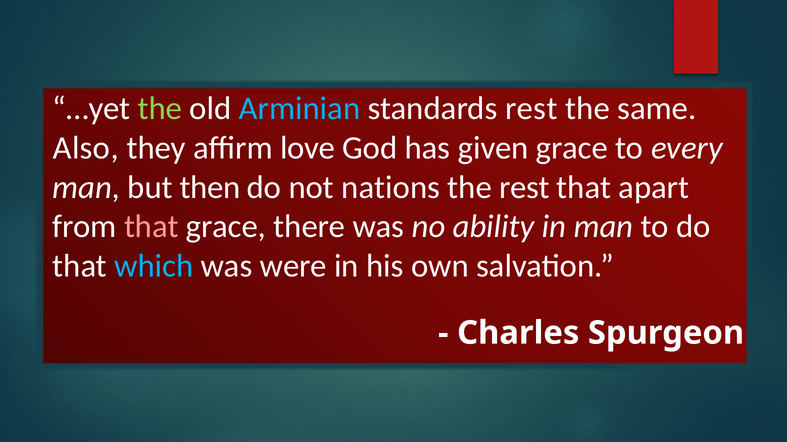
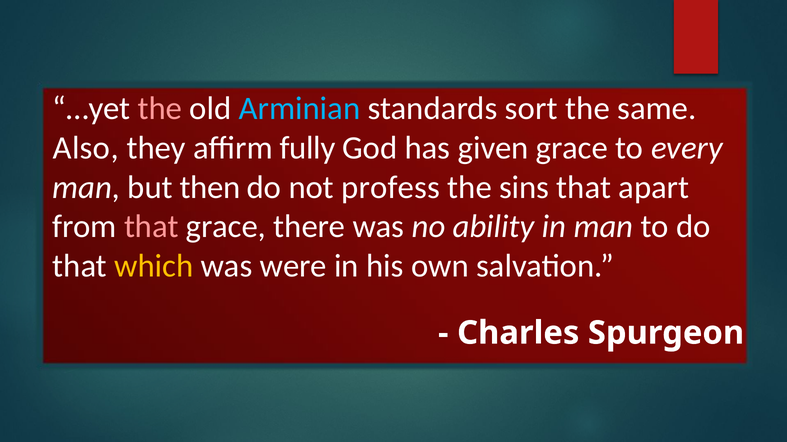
the at (160, 109) colour: light green -> pink
standards rest: rest -> sort
love: love -> fully
nations: nations -> profess
the rest: rest -> sins
which colour: light blue -> yellow
